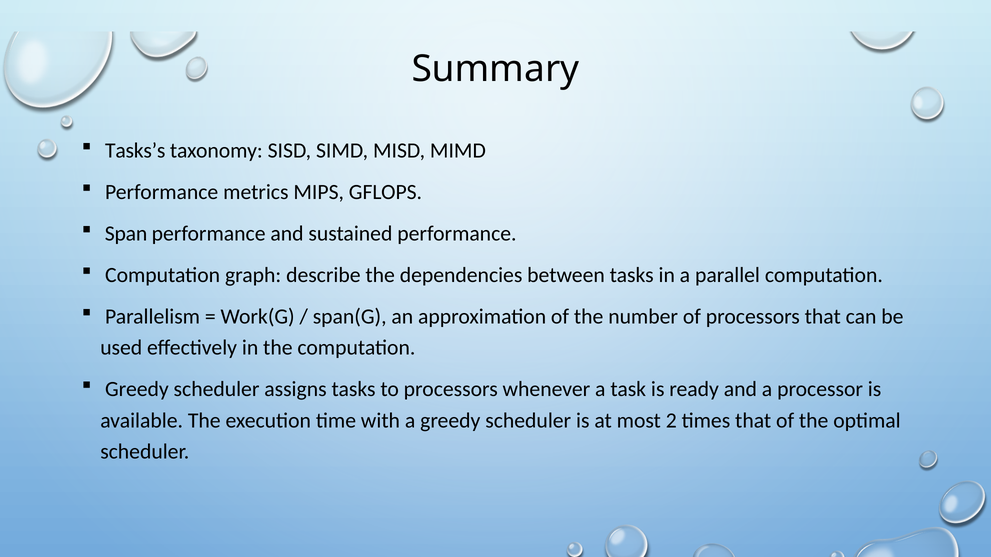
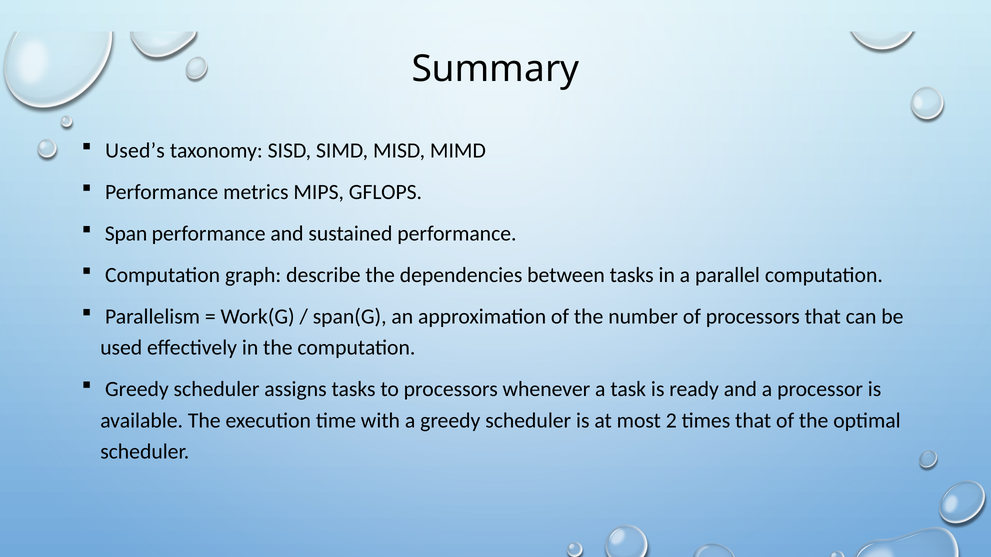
Tasks’s: Tasks’s -> Used’s
